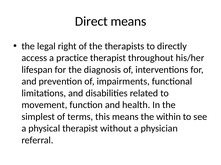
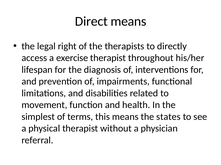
practice: practice -> exercise
within: within -> states
